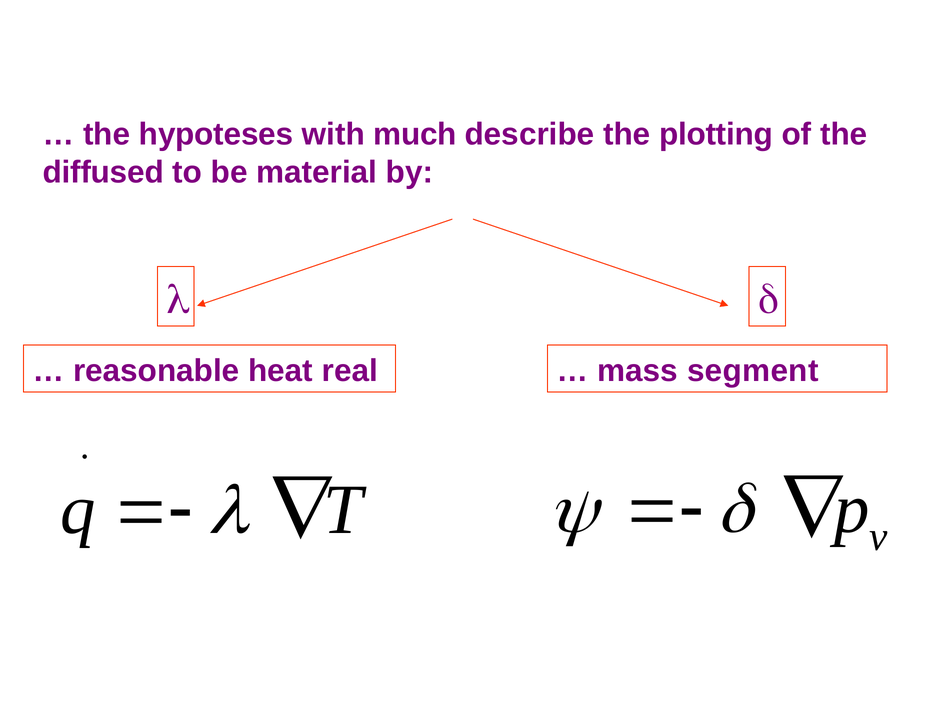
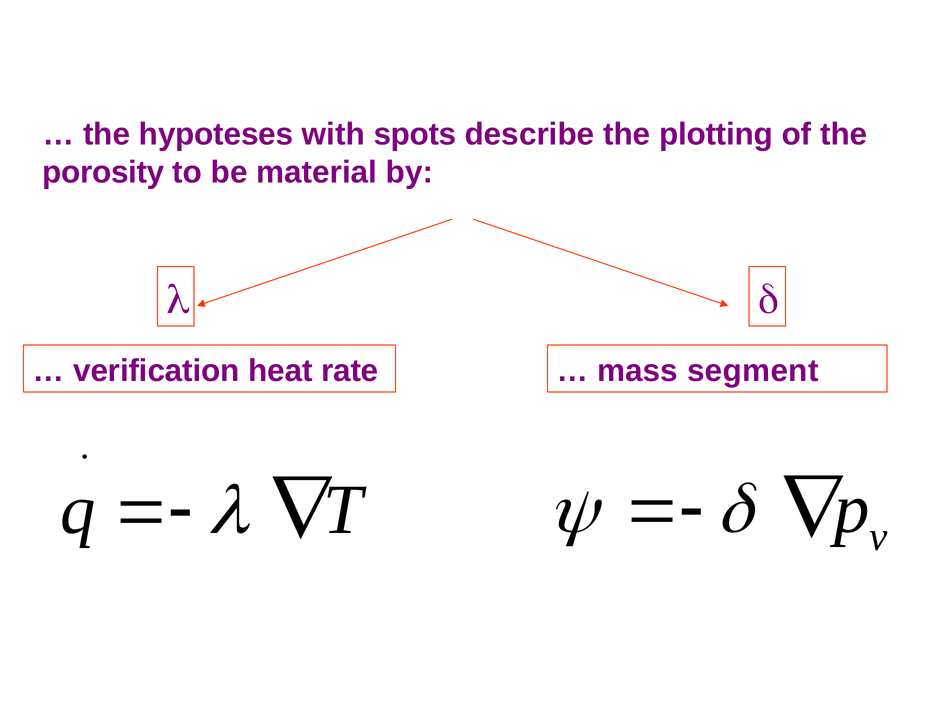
much: much -> spots
diffused: diffused -> porosity
reasonable: reasonable -> verification
real: real -> rate
